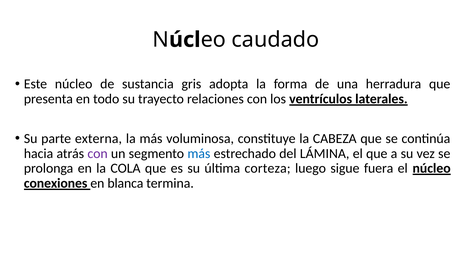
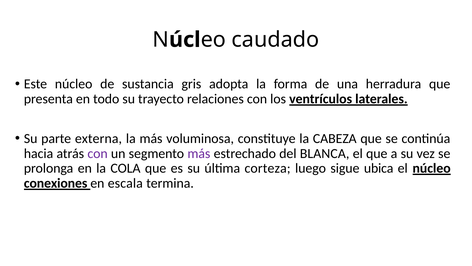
más at (199, 153) colour: blue -> purple
LÁMINA: LÁMINA -> BLANCA
fuera: fuera -> ubica
blanca: blanca -> escala
